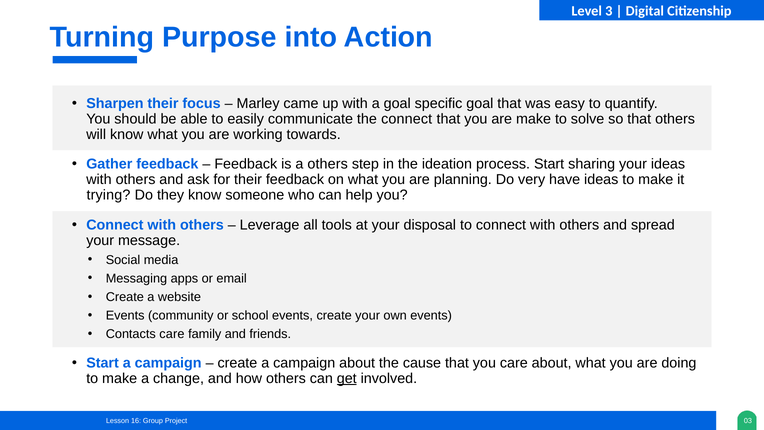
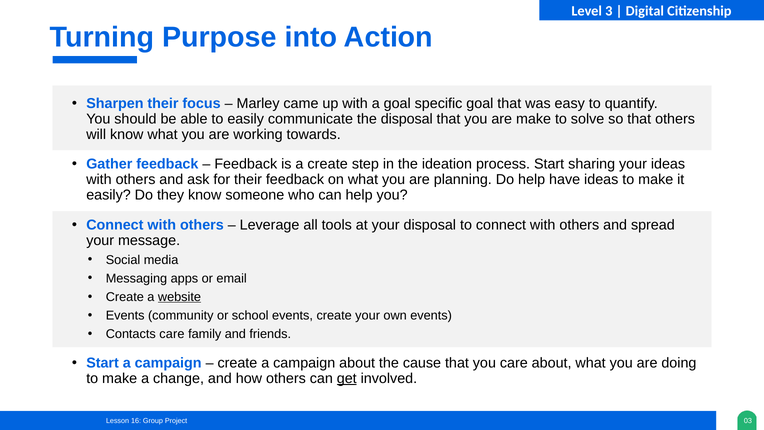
the connect: connect -> disposal
a others: others -> create
Do very: very -> help
trying at (108, 195): trying -> easily
website underline: none -> present
